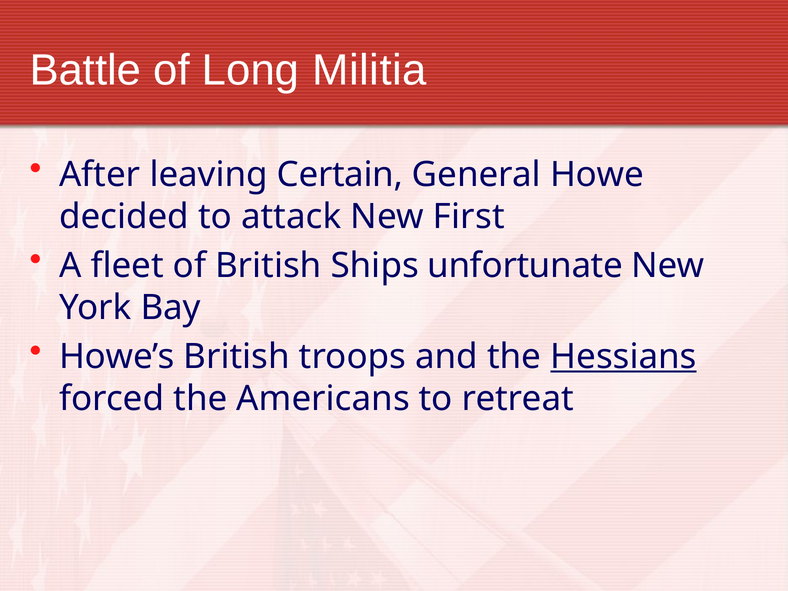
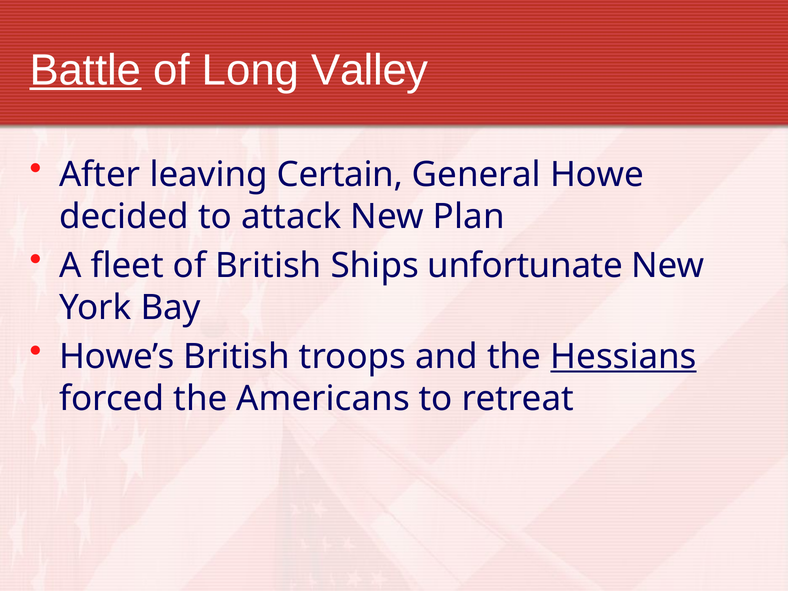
Battle underline: none -> present
Militia: Militia -> Valley
First: First -> Plan
